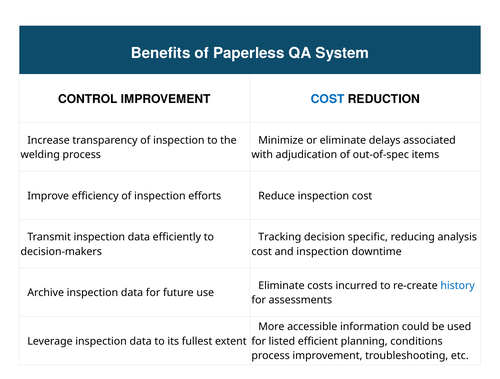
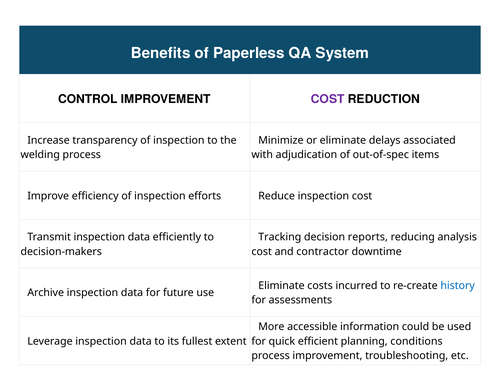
COST at (328, 99) colour: blue -> purple
specific: specific -> reports
and inspection: inspection -> contractor
listed: listed -> quick
